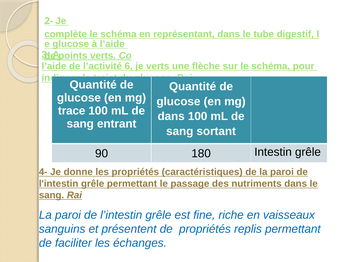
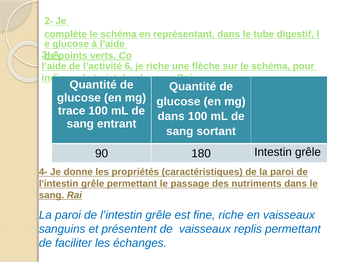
je verts: verts -> riche
de propriétés: propriétés -> vaisseaux
